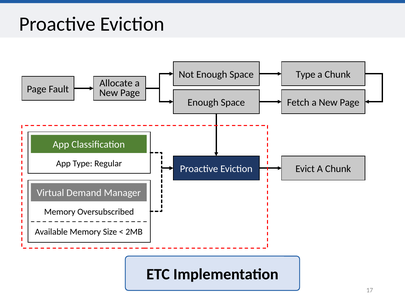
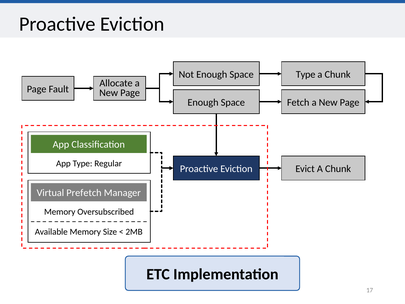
Demand: Demand -> Prefetch
